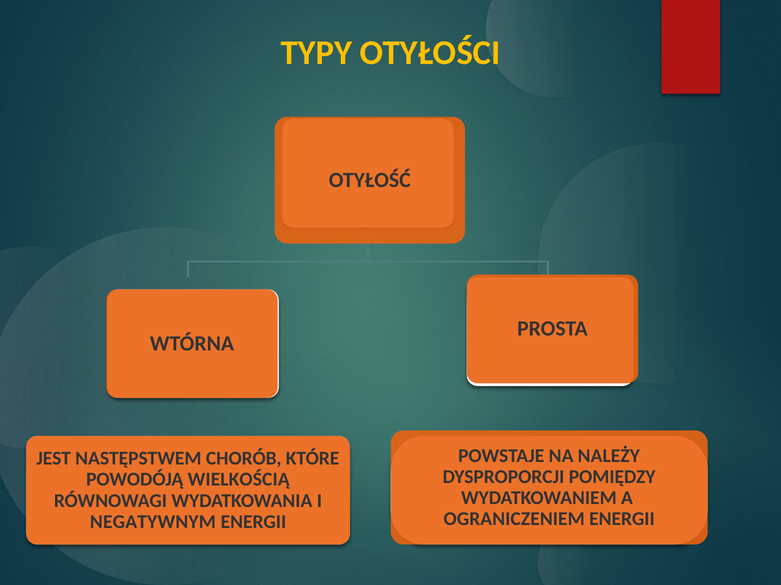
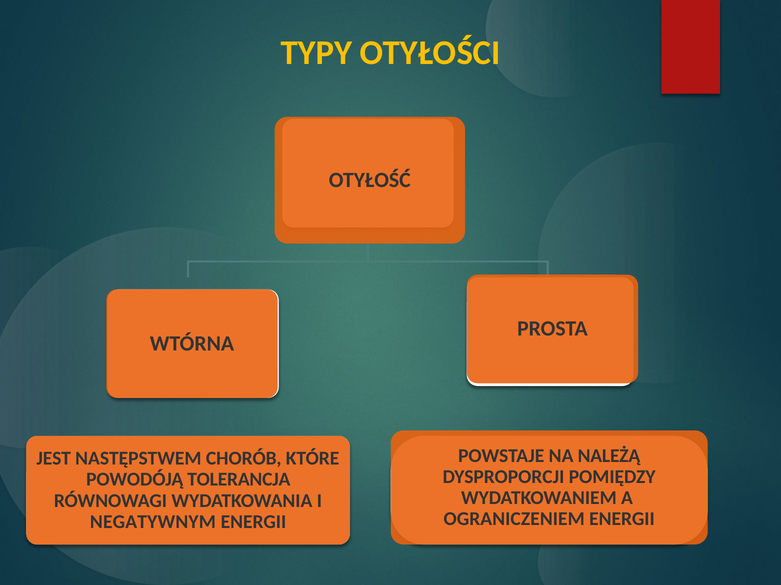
NALEŻY: NALEŻY -> NALEŻĄ
WIELKOŚCIĄ: WIELKOŚCIĄ -> TOLERANCJA
